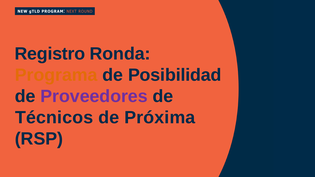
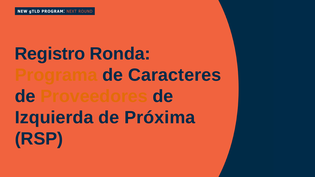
Posibilidad: Posibilidad -> Caracteres
Proveedores colour: purple -> orange
Técnicos: Técnicos -> Izquierda
